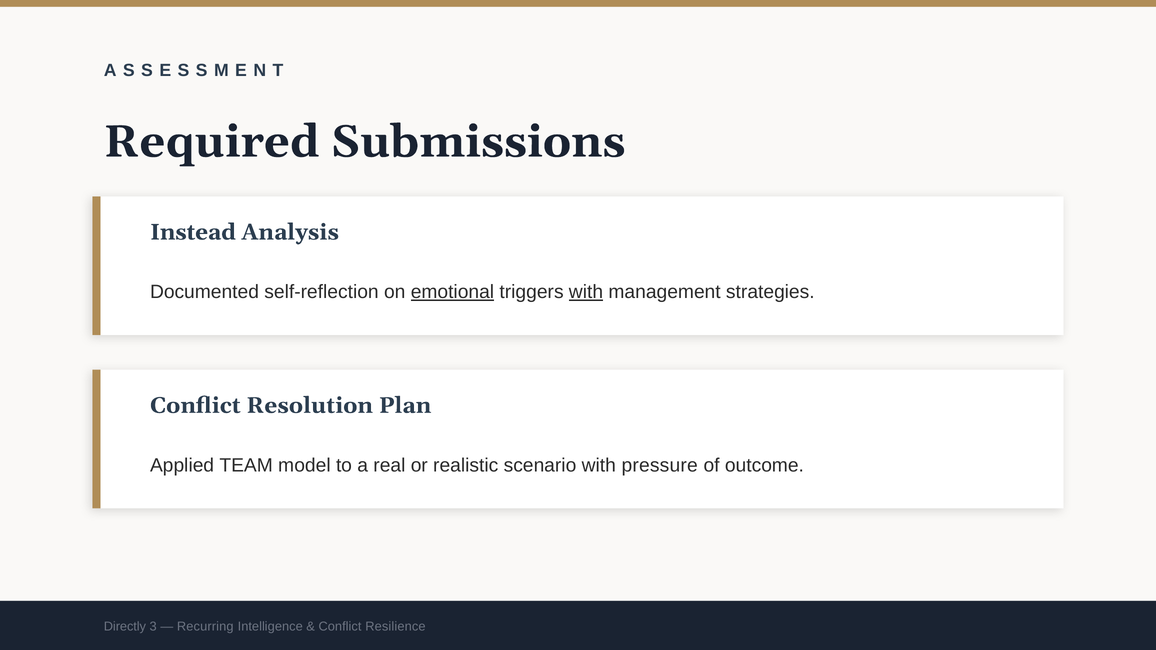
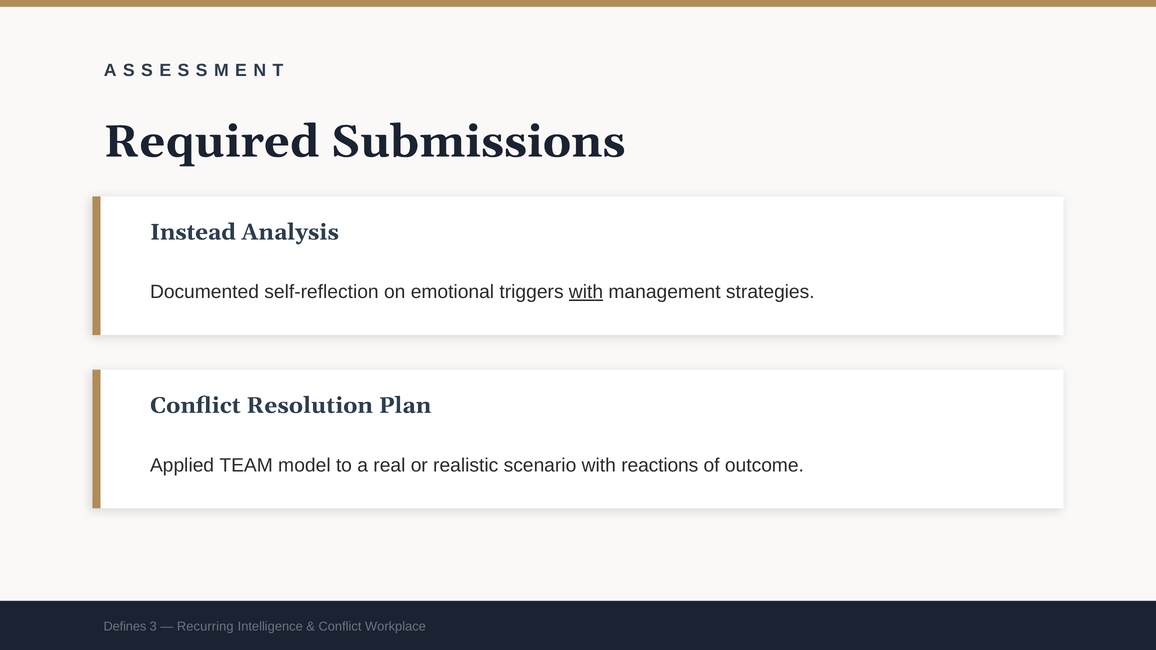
emotional underline: present -> none
pressure: pressure -> reactions
Directly: Directly -> Defines
Resilience: Resilience -> Workplace
